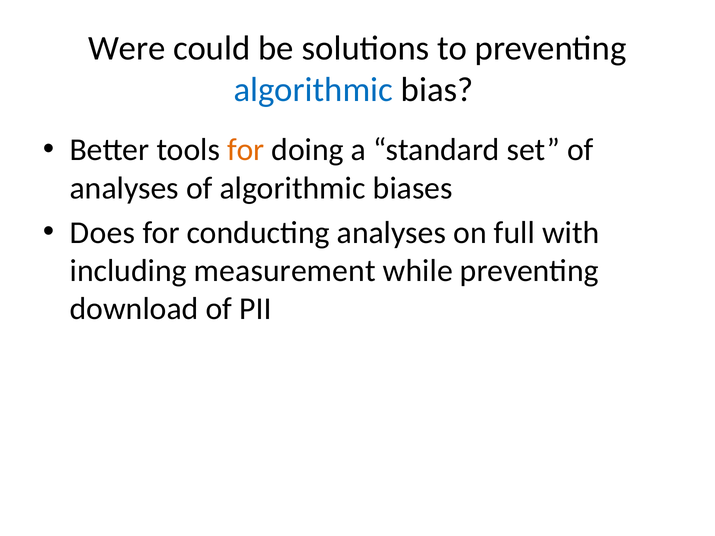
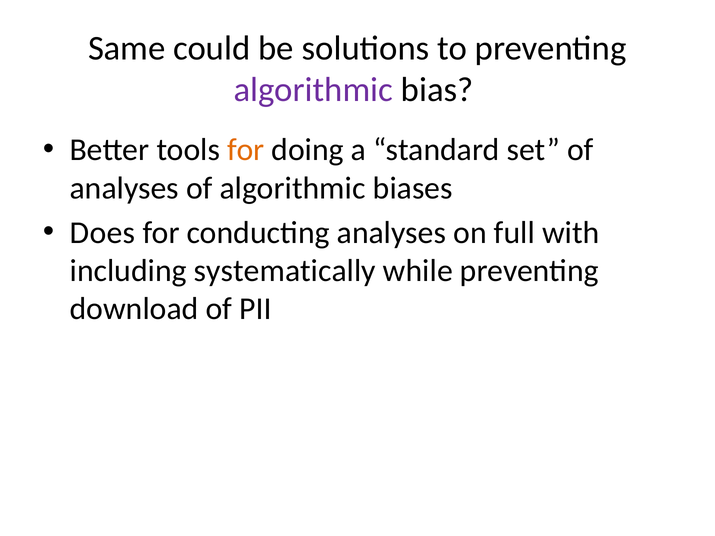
Were: Were -> Same
algorithmic at (313, 90) colour: blue -> purple
measurement: measurement -> systematically
